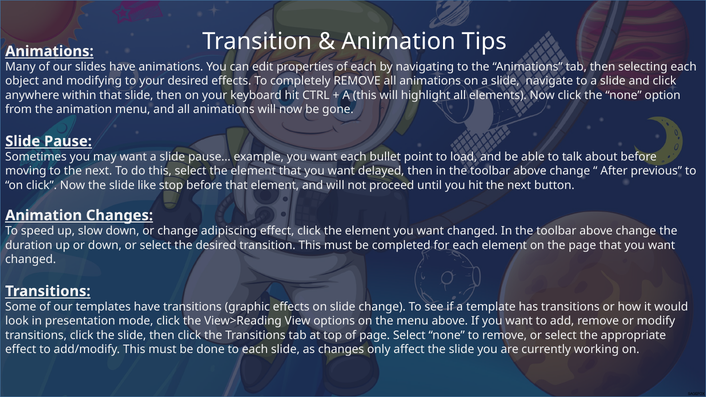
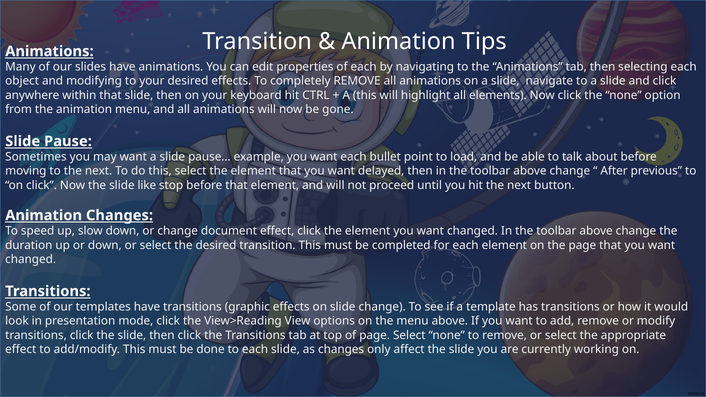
adipiscing: adipiscing -> document
